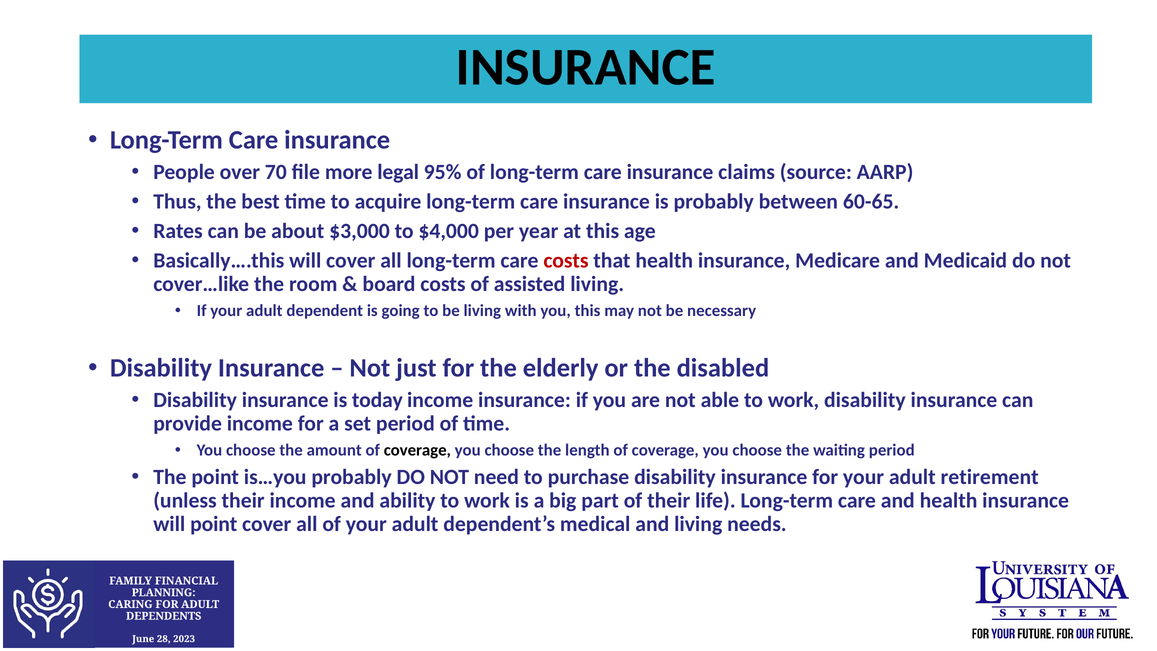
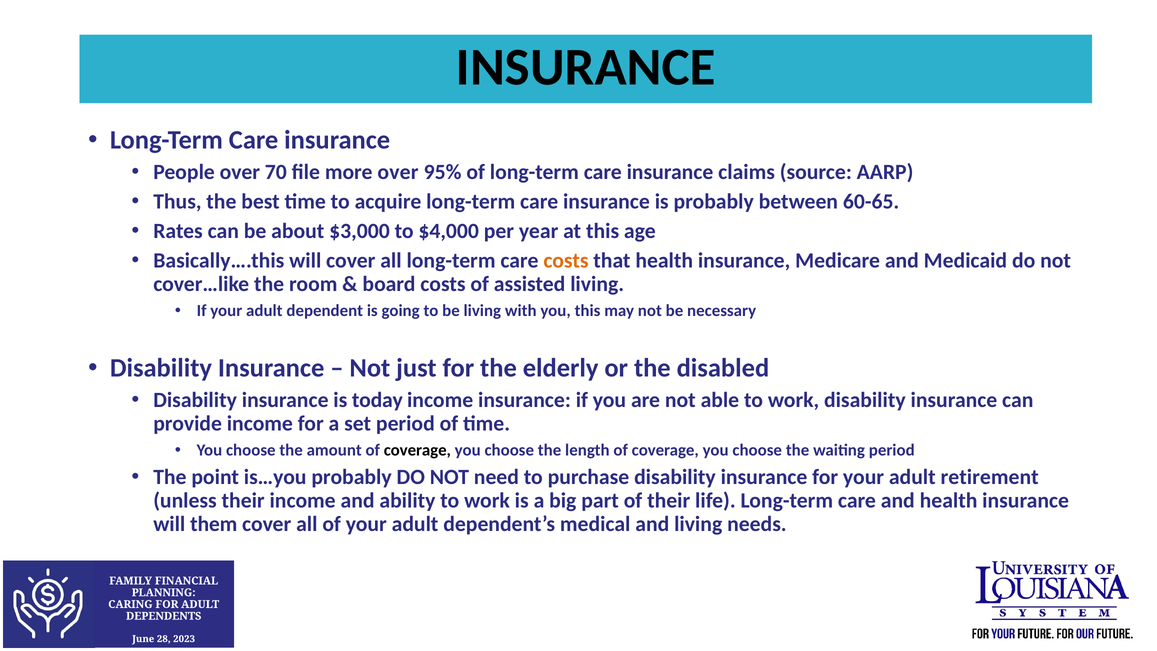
more legal: legal -> over
costs at (566, 260) colour: red -> orange
will point: point -> them
